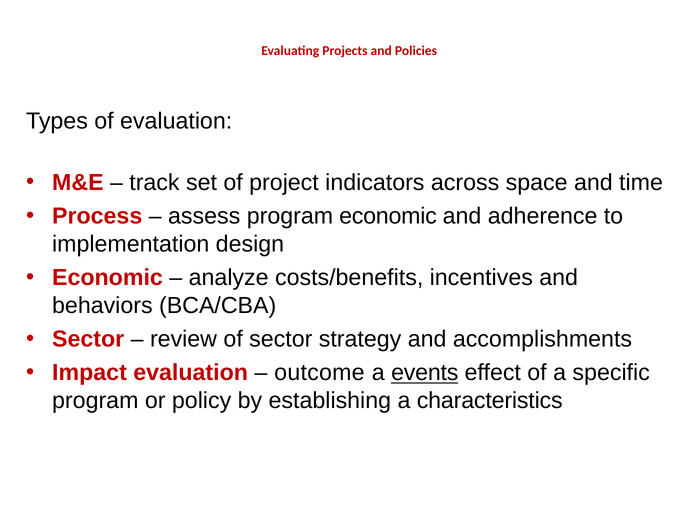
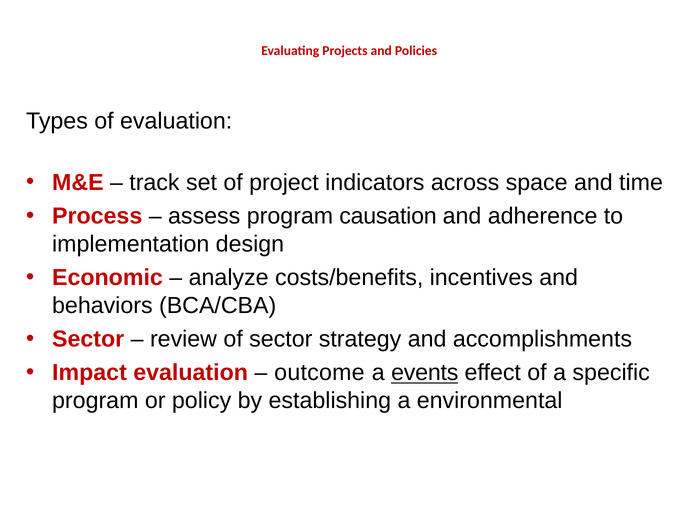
program economic: economic -> causation
characteristics: characteristics -> environmental
